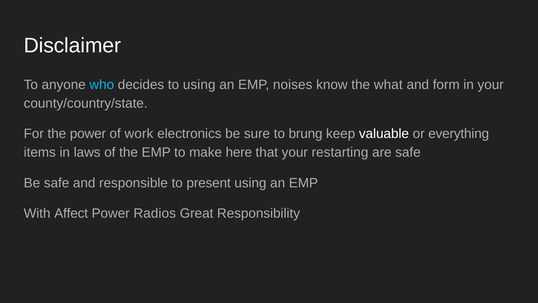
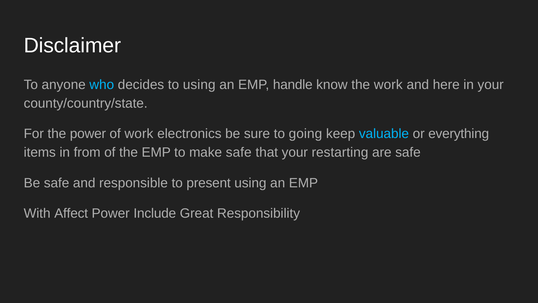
noises: noises -> handle
the what: what -> work
form: form -> here
brung: brung -> going
valuable colour: white -> light blue
laws: laws -> from
make here: here -> safe
Radios: Radios -> Include
